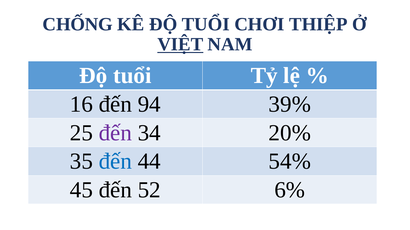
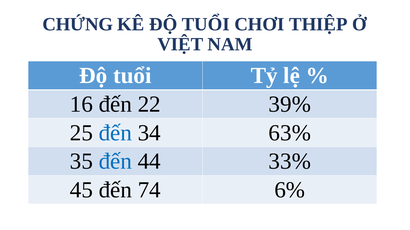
CHỐNG: CHỐNG -> CHỨNG
VIỆT underline: present -> none
94: 94 -> 22
đến at (115, 133) colour: purple -> blue
20%: 20% -> 63%
54%: 54% -> 33%
52: 52 -> 74
